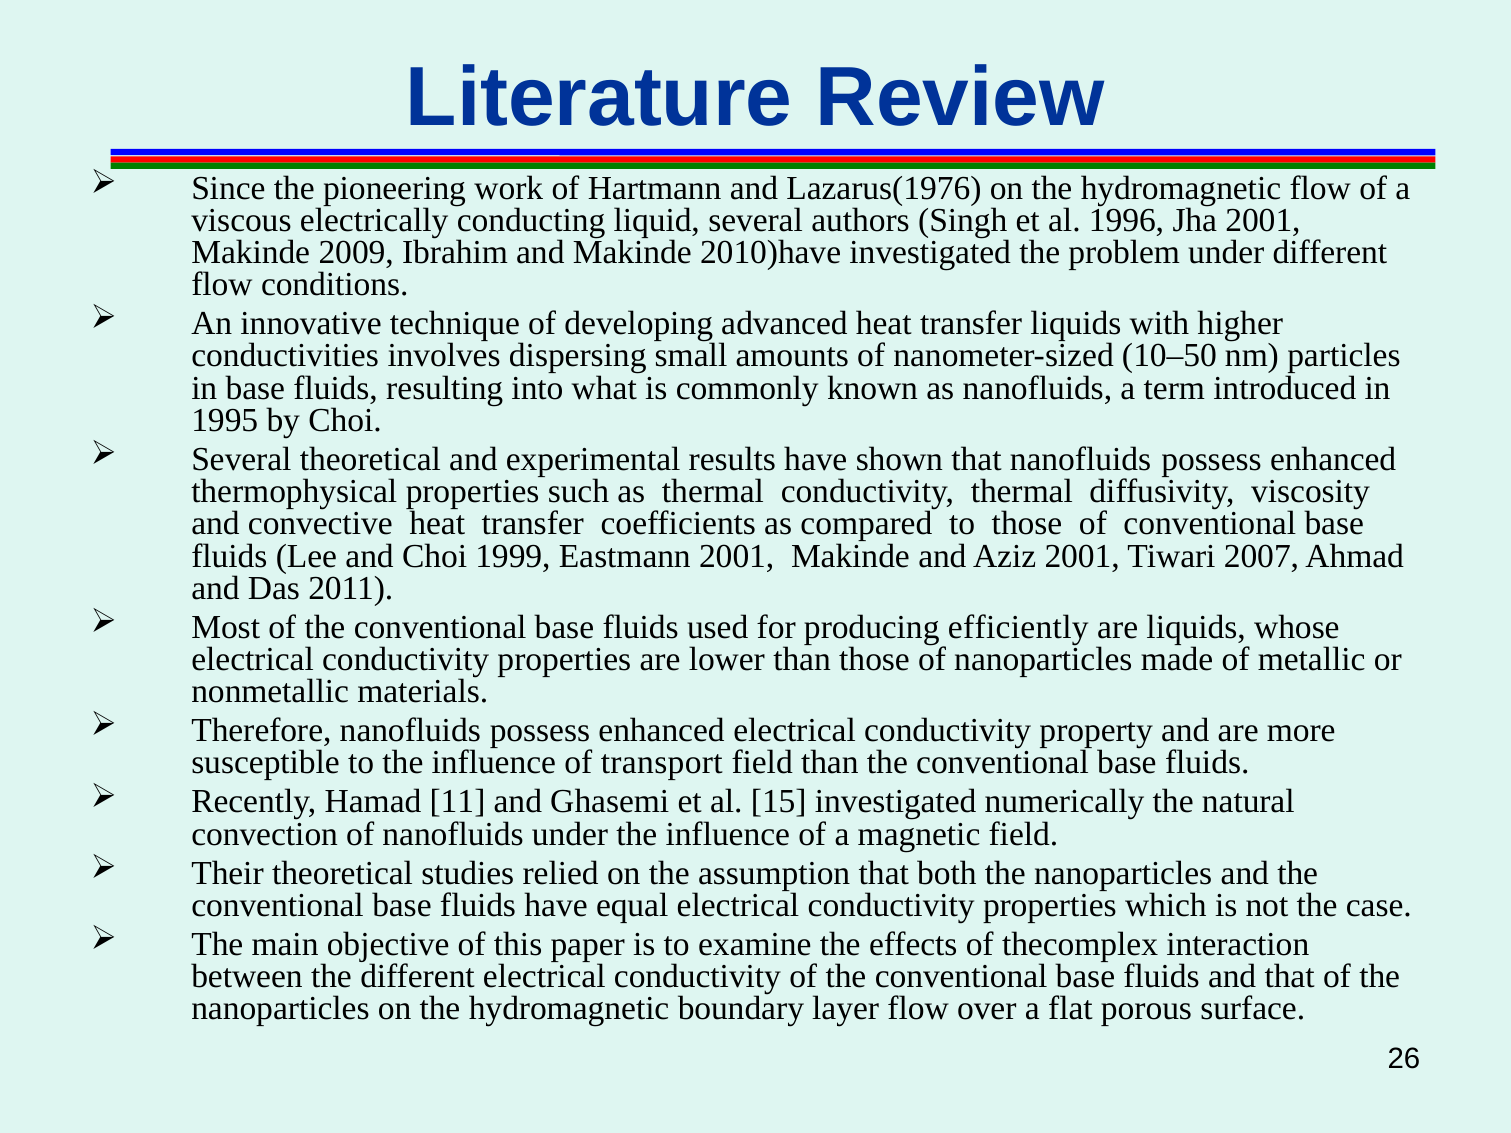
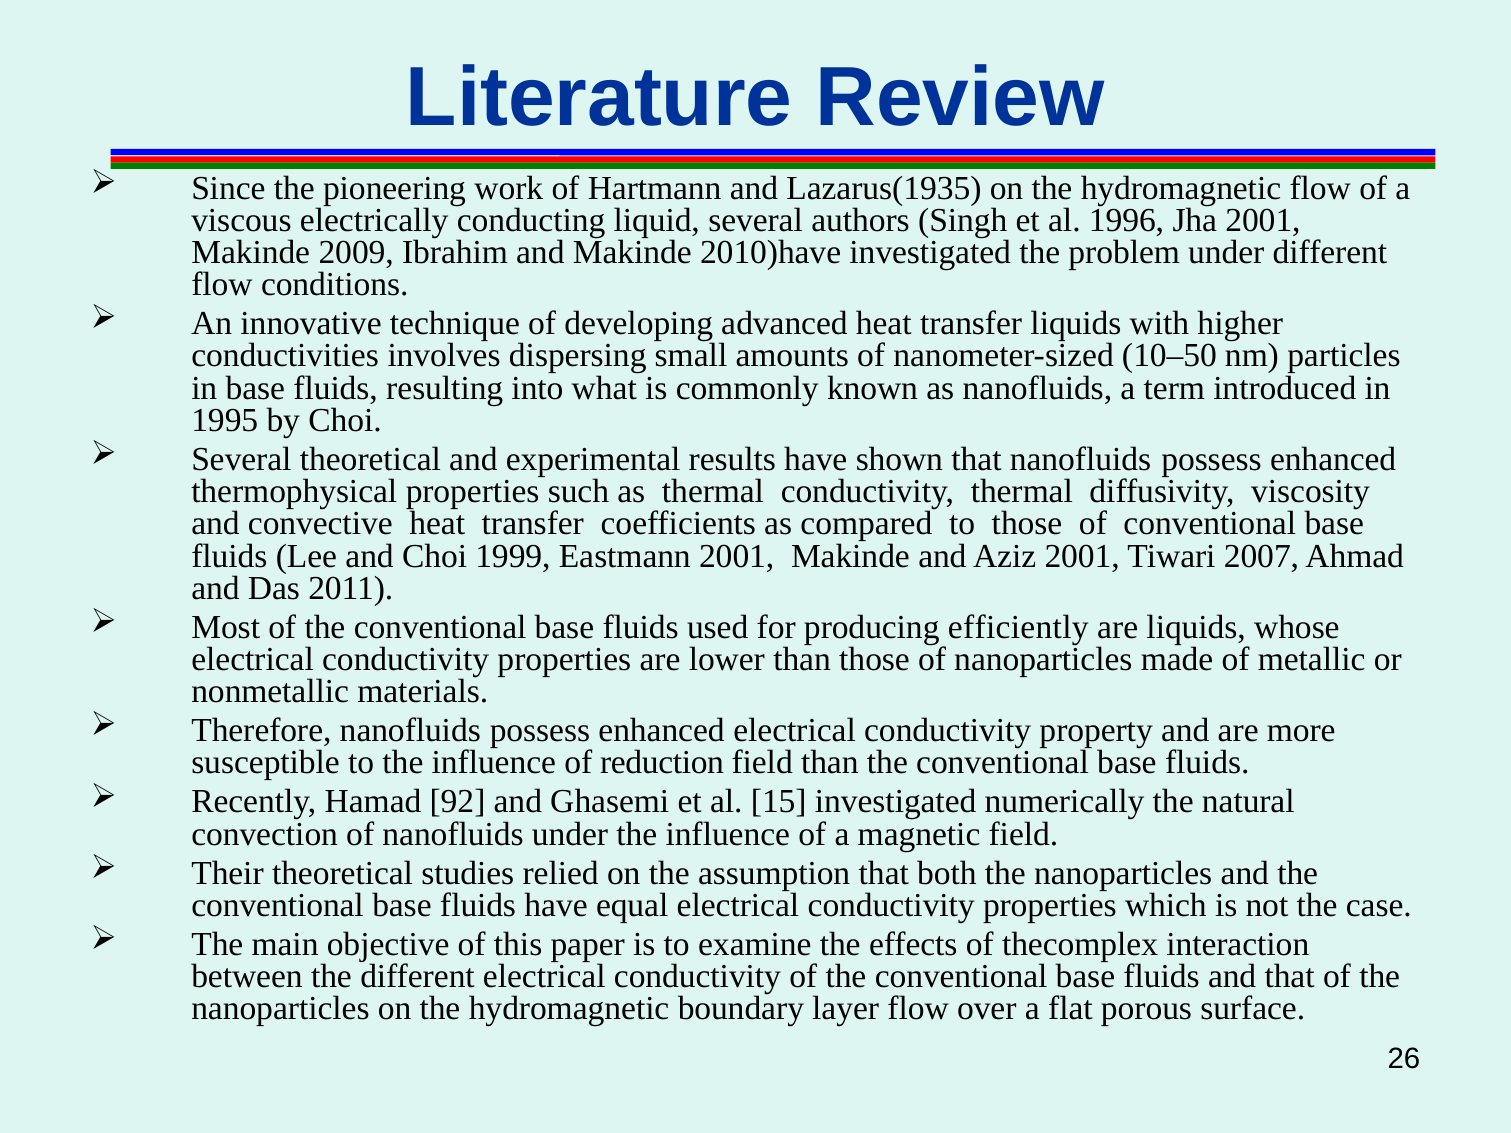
Lazarus(1976: Lazarus(1976 -> Lazarus(1935
transport: transport -> reduction
11: 11 -> 92
